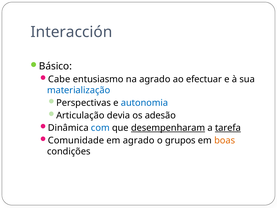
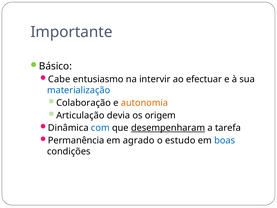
Interacción: Interacción -> Importante
na agrado: agrado -> intervir
Perspectivas: Perspectivas -> Colaboração
autonomia colour: blue -> orange
adesão: adesão -> origem
tarefa underline: present -> none
Comunidade: Comunidade -> Permanência
grupos: grupos -> estudo
boas colour: orange -> blue
